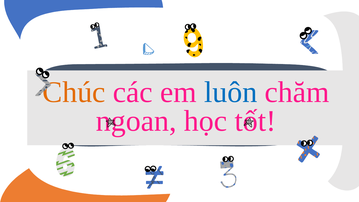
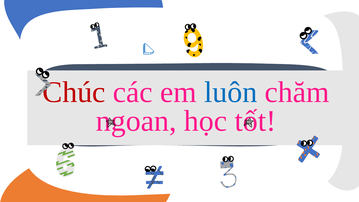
Chúc colour: orange -> red
